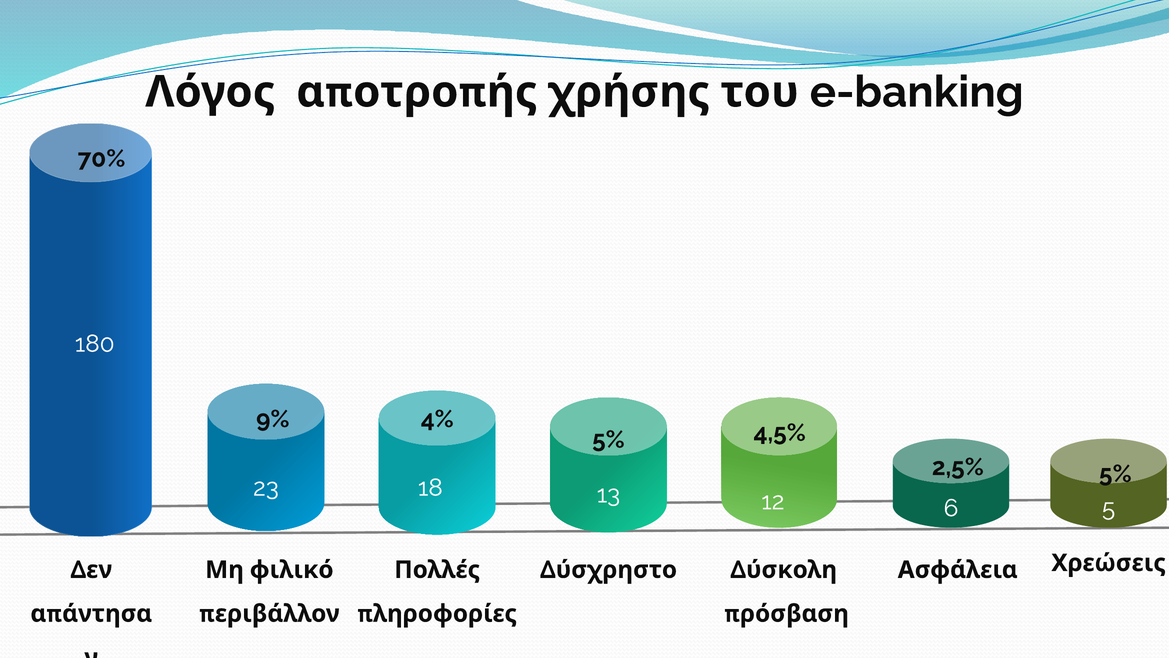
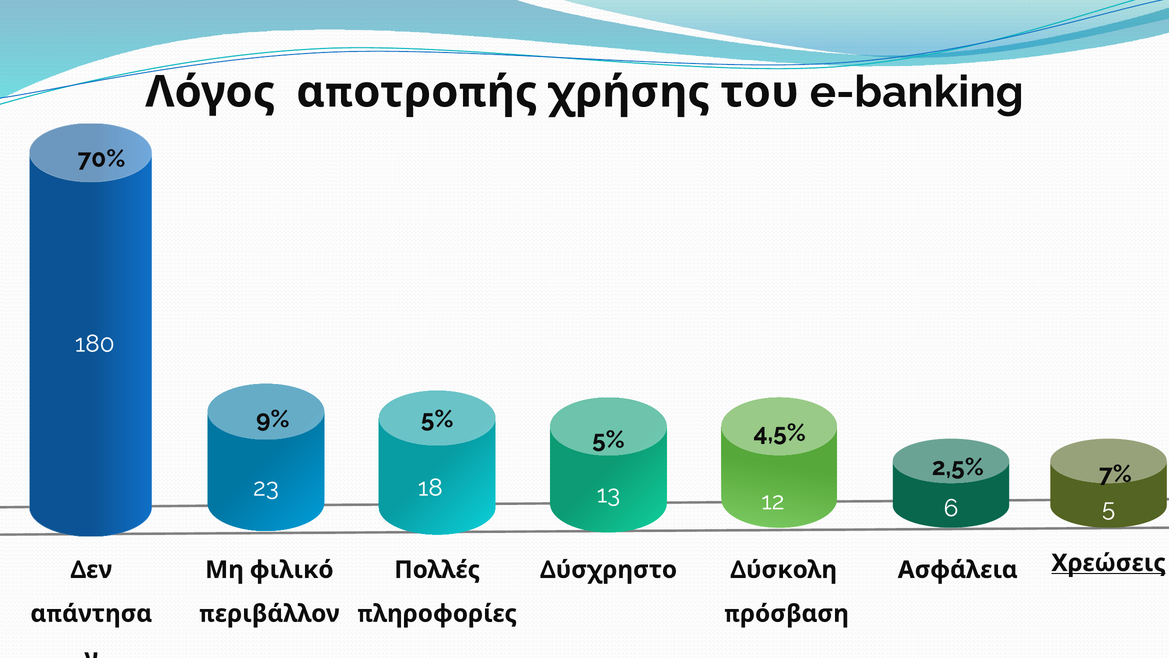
4% at (437, 419): 4% -> 5%
5% at (1115, 474): 5% -> 7%
Χρεώσεις underline: none -> present
